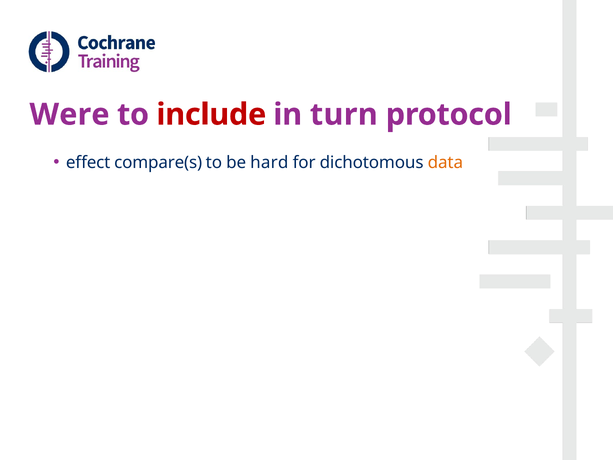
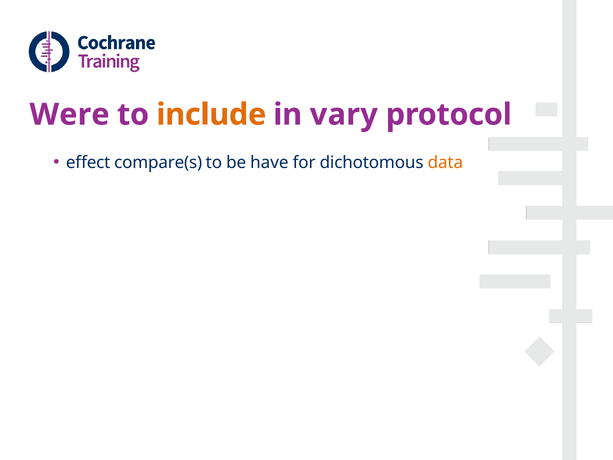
include colour: red -> orange
turn: turn -> vary
hard: hard -> have
